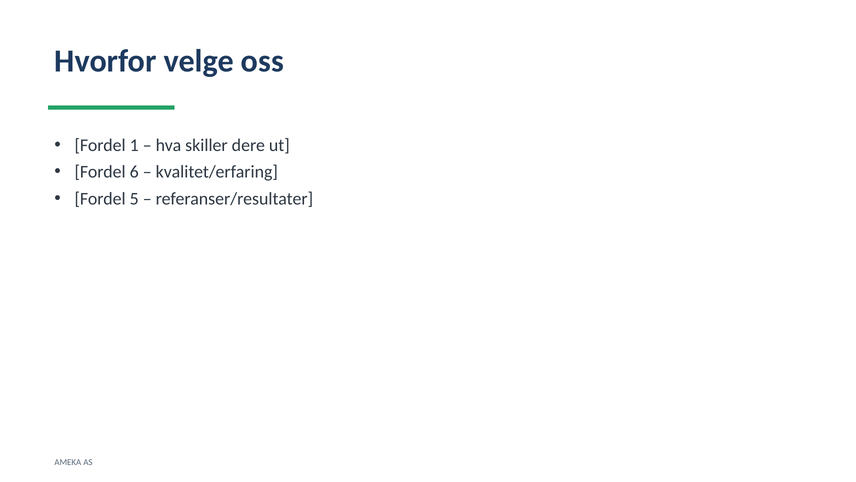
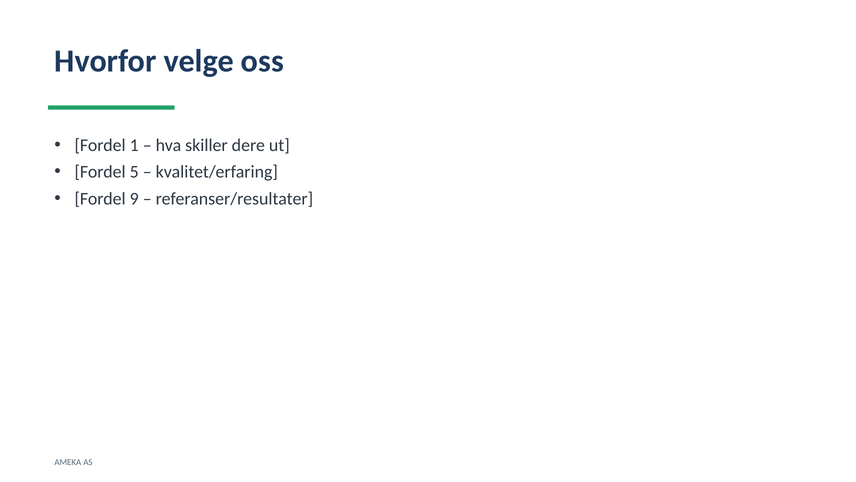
6: 6 -> 5
5: 5 -> 9
